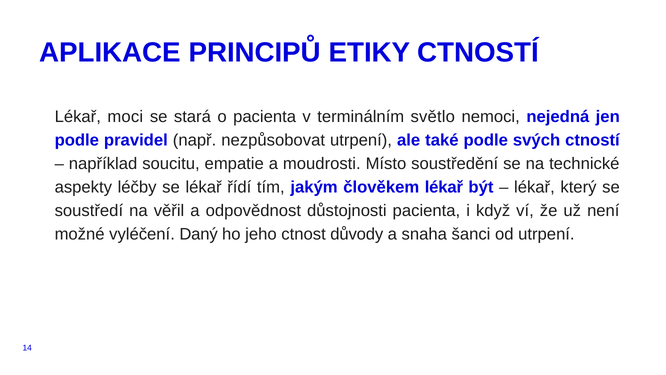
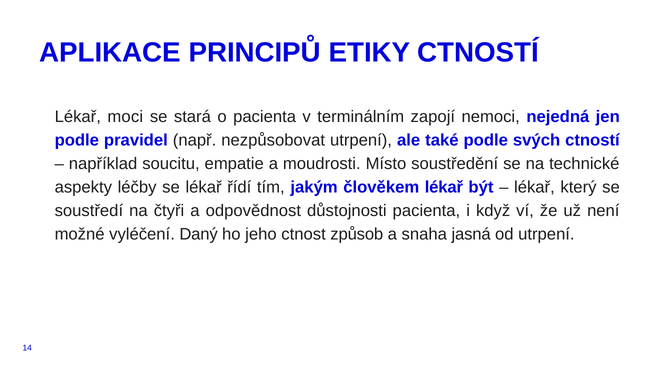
světlo: světlo -> zapojí
věřil: věřil -> čtyři
důvody: důvody -> způsob
šanci: šanci -> jasná
